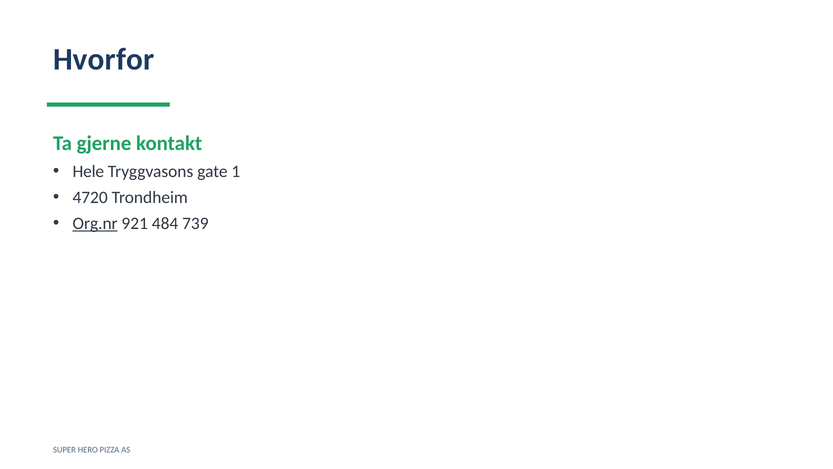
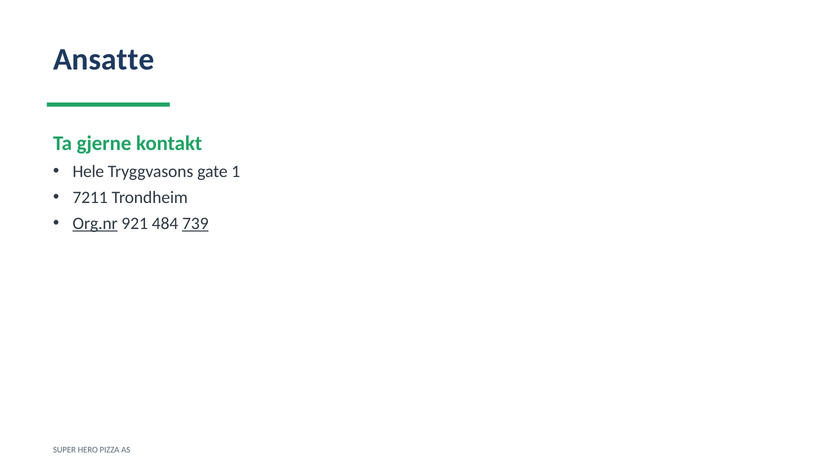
Hvorfor: Hvorfor -> Ansatte
4720: 4720 -> 7211
739 underline: none -> present
